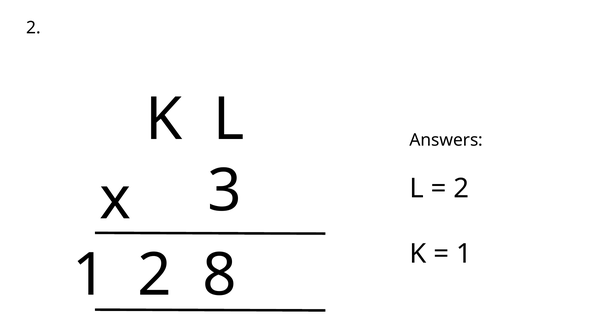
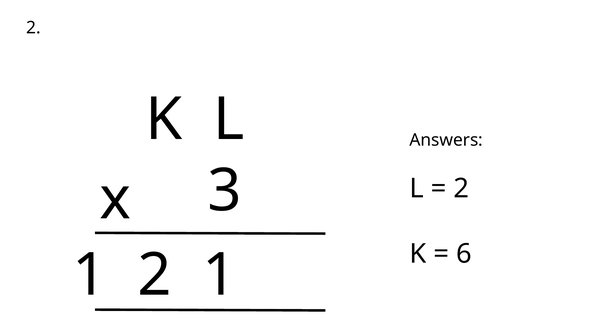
1 at (464, 254): 1 -> 6
2 8: 8 -> 1
